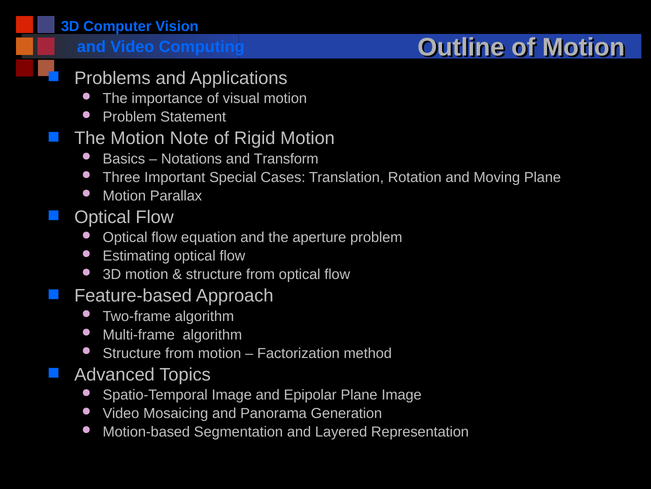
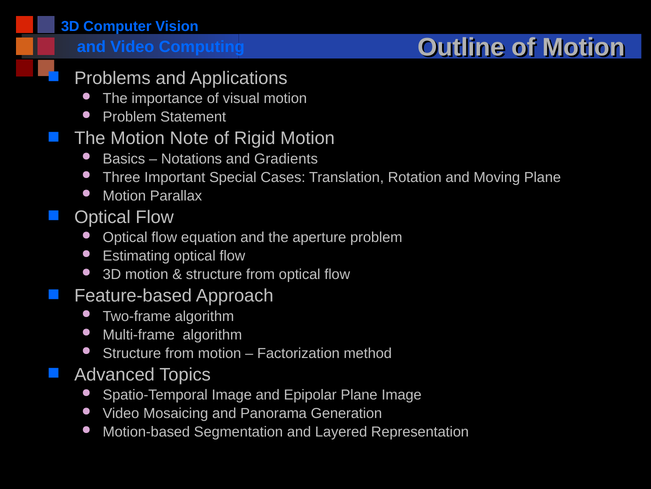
Transform: Transform -> Gradients
